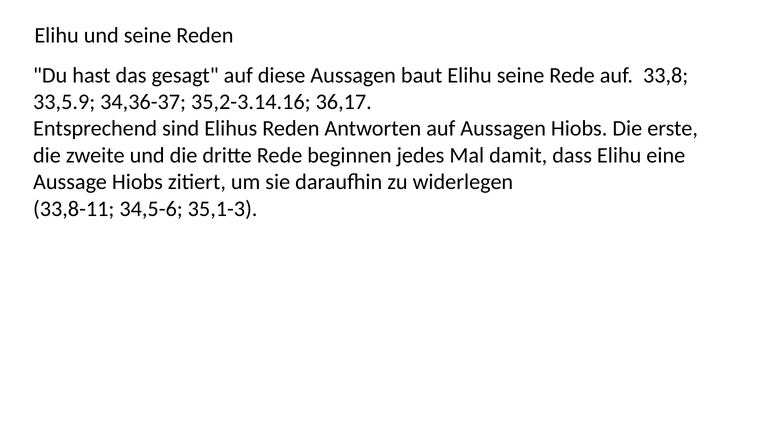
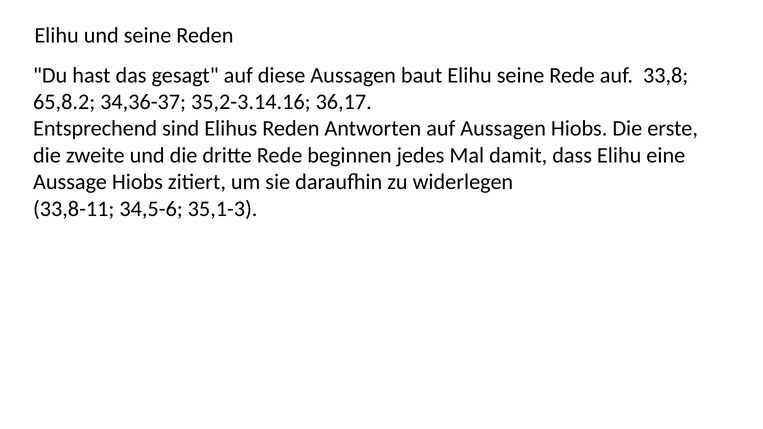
33,5.9: 33,5.9 -> 65,8.2
